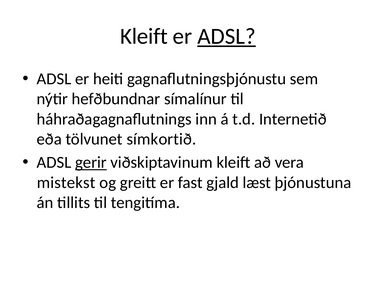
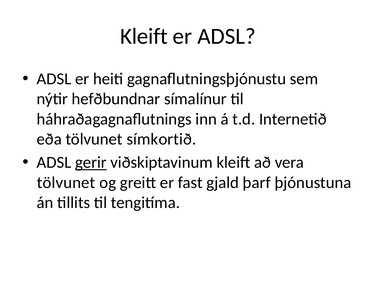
ADSL at (227, 36) underline: present -> none
mistekst at (66, 183): mistekst -> tölvunet
læst: læst -> þarf
